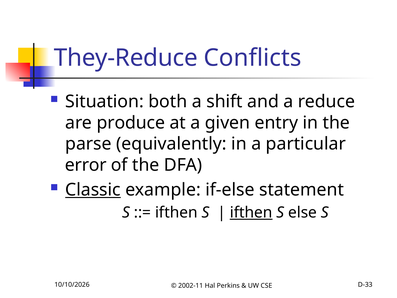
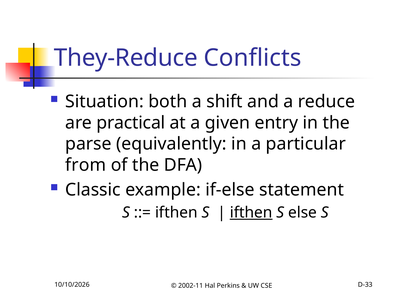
produce: produce -> practical
error: error -> from
Classic underline: present -> none
